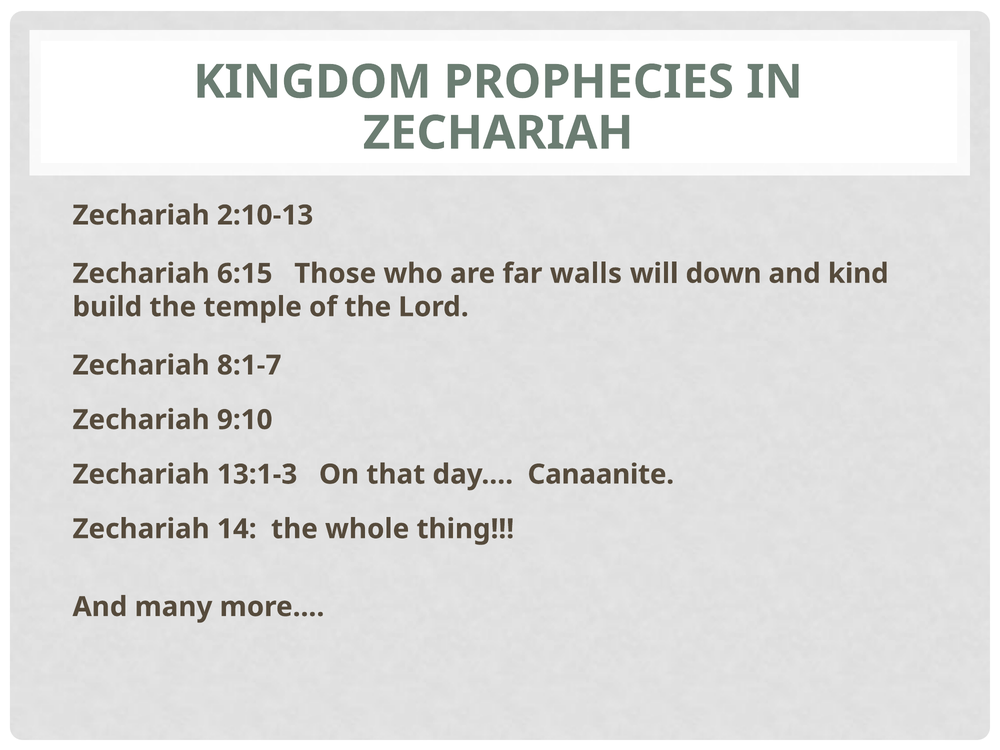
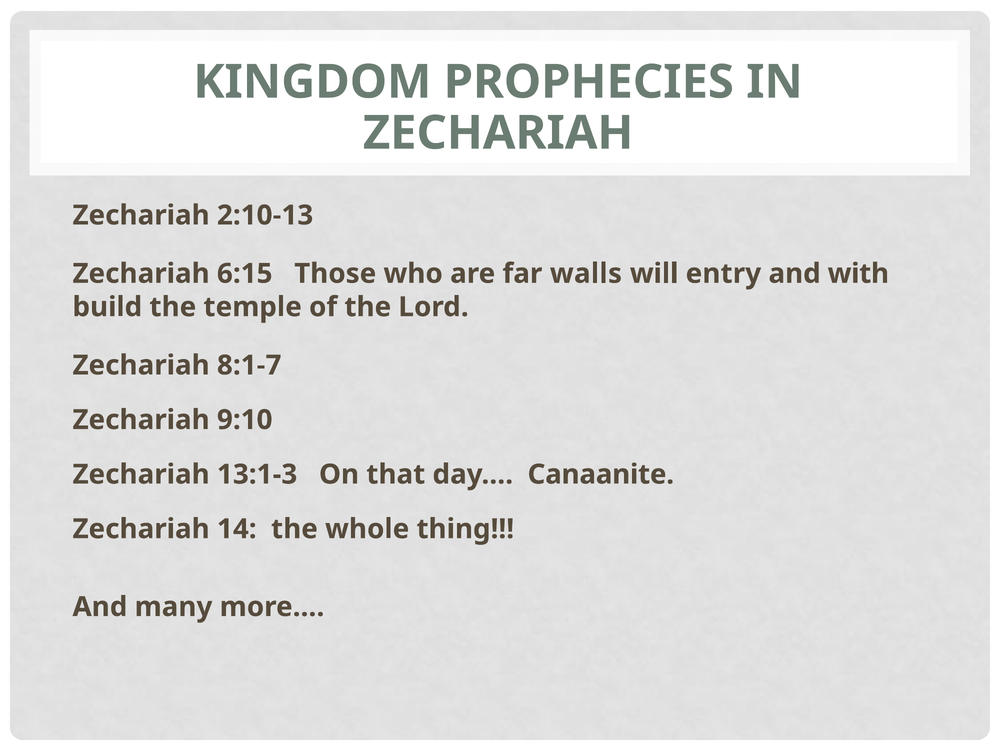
down: down -> entry
kind: kind -> with
